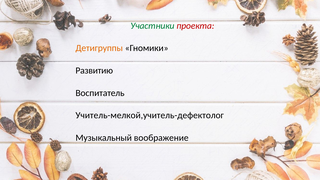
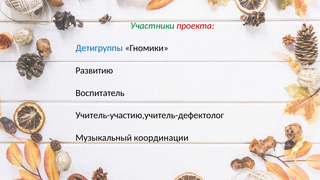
Детигруппы colour: orange -> blue
Учитель-мелкой,учитель-дефектолог: Учитель-мелкой,учитель-дефектолог -> Учитель-участию,учитель-дефектолог
воображение: воображение -> координации
